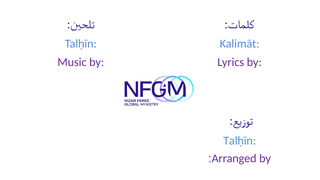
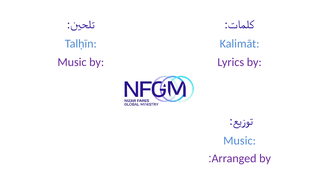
Talḥīn at (240, 141): Talḥīn -> Music
